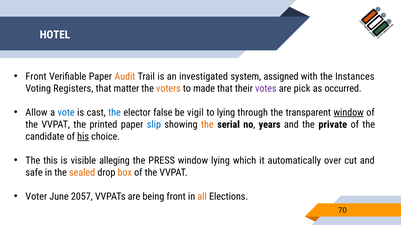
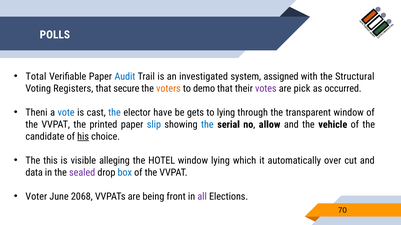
HOTEL: HOTEL -> POLLS
Front at (36, 77): Front -> Total
Audit colour: orange -> blue
Instances: Instances -> Structural
matter: matter -> secure
made: made -> demo
Allow: Allow -> Theni
false: false -> have
vigil: vigil -> gets
window at (349, 113) underline: present -> none
the at (207, 125) colour: orange -> blue
years: years -> allow
private: private -> vehicle
PRESS: PRESS -> HOTEL
safe: safe -> data
sealed colour: orange -> purple
box colour: orange -> blue
2057: 2057 -> 2068
all colour: orange -> purple
